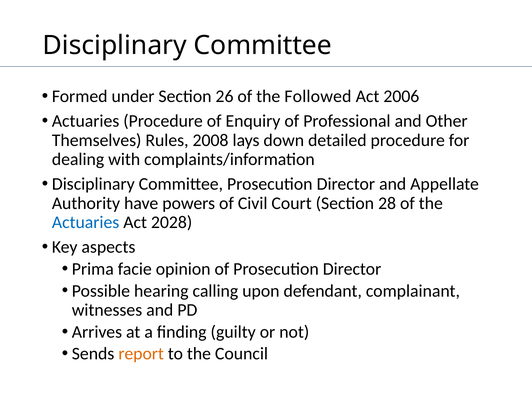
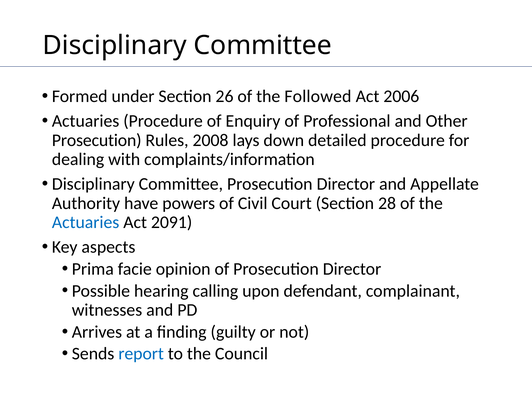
Themselves at (97, 140): Themselves -> Prosecution
2028: 2028 -> 2091
report colour: orange -> blue
